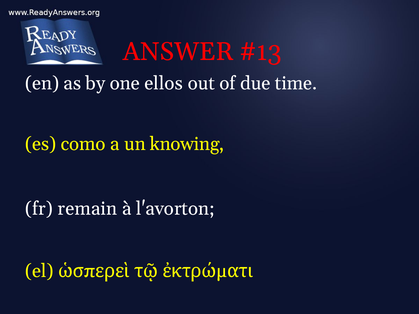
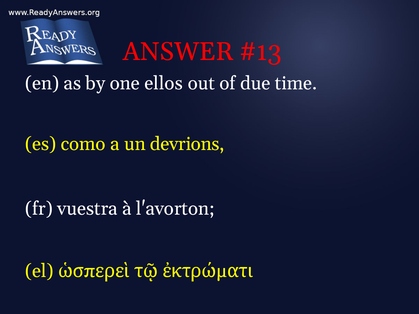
knowing: knowing -> devrions
remain: remain -> vuestra
